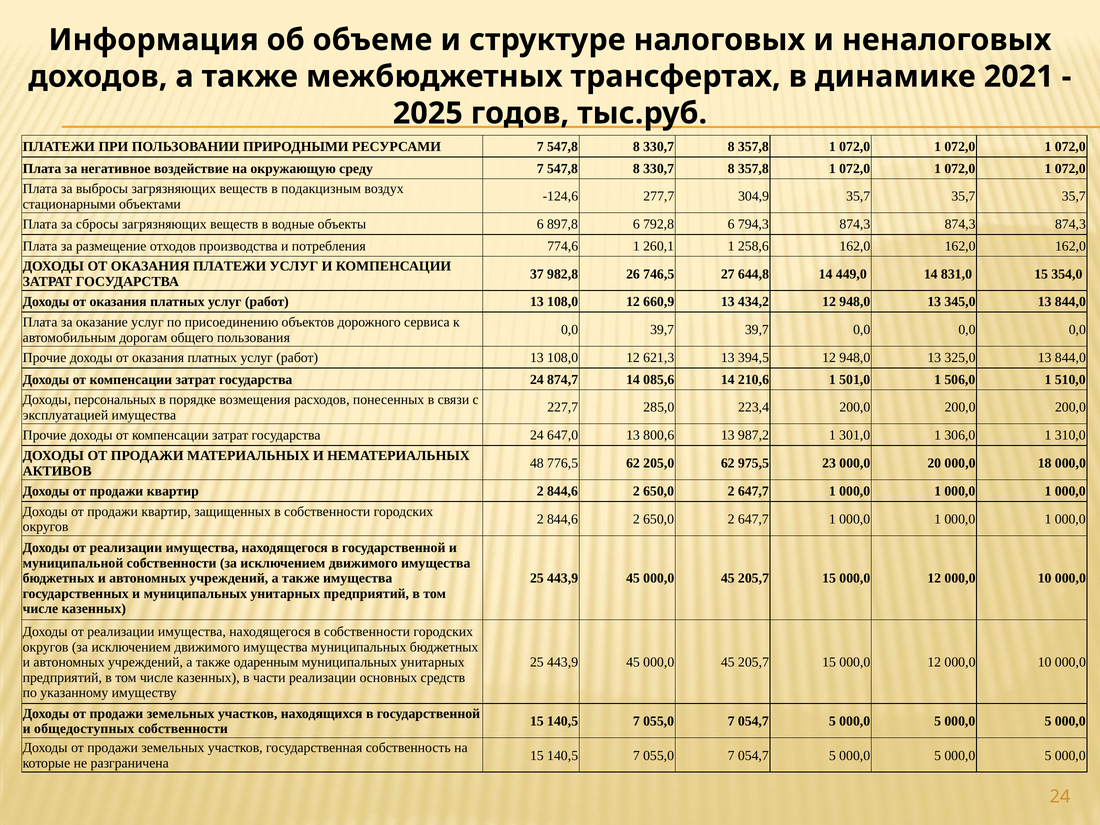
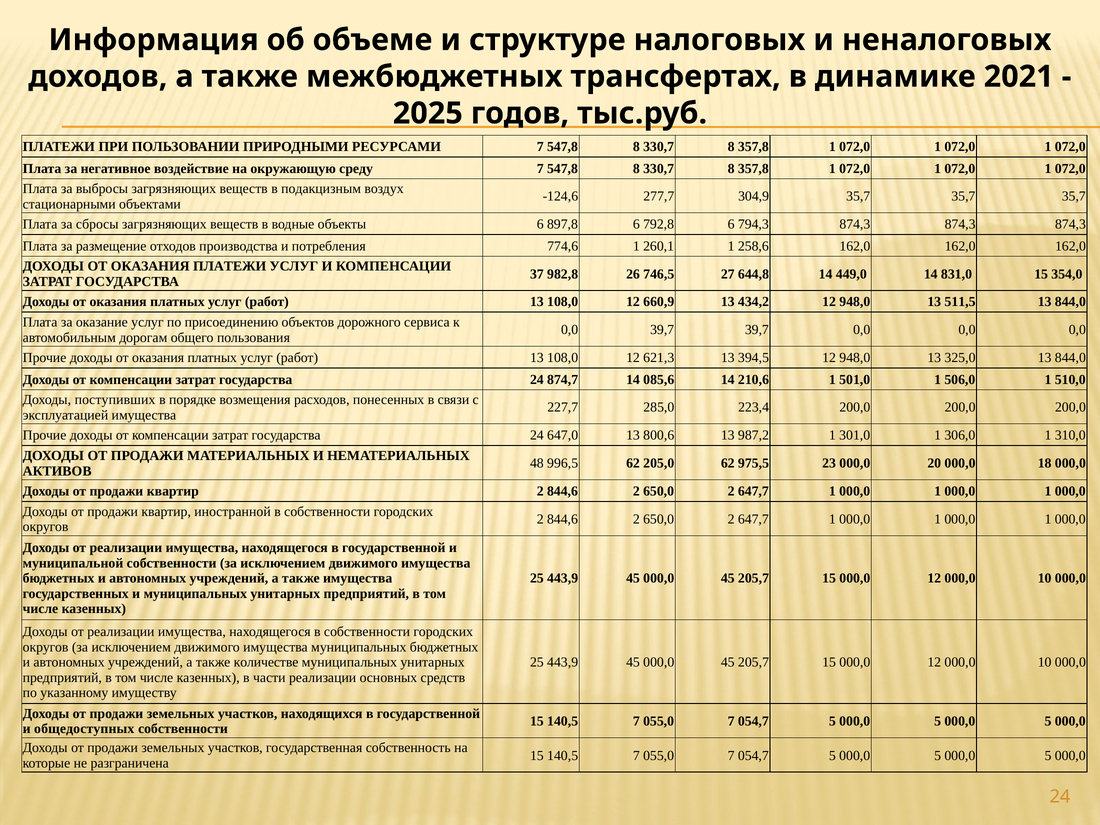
345,0: 345,0 -> 511,5
персональных: персональных -> поступивших
776,5: 776,5 -> 996,5
защищенных: защищенных -> иностранной
одаренным: одаренным -> количестве
